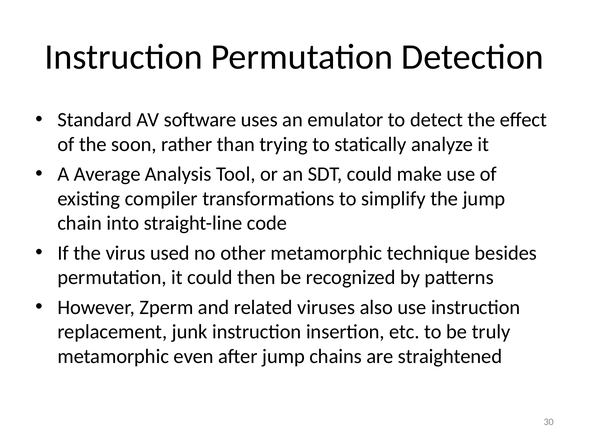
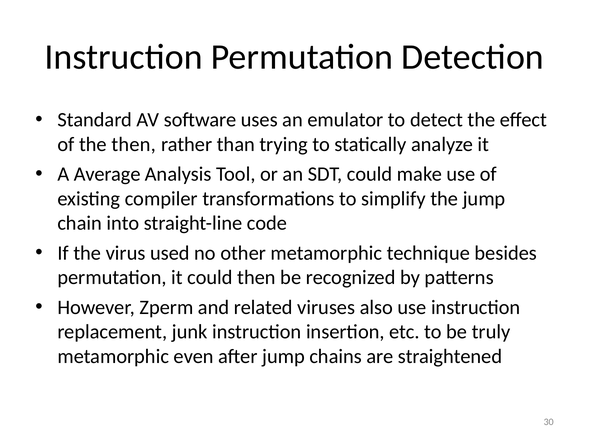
the soon: soon -> then
